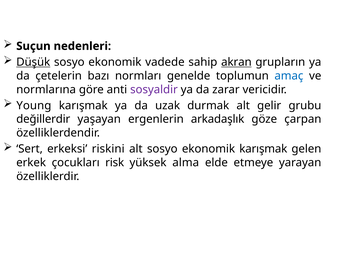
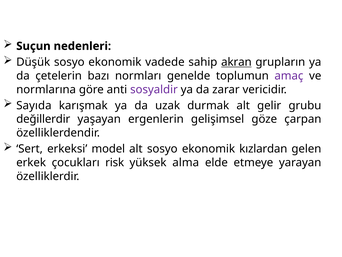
Düşük underline: present -> none
amaç colour: blue -> purple
Young: Young -> Sayıda
arkadaşlık: arkadaşlık -> gelişimsel
riskini: riskini -> model
ekonomik karışmak: karışmak -> kızlardan
